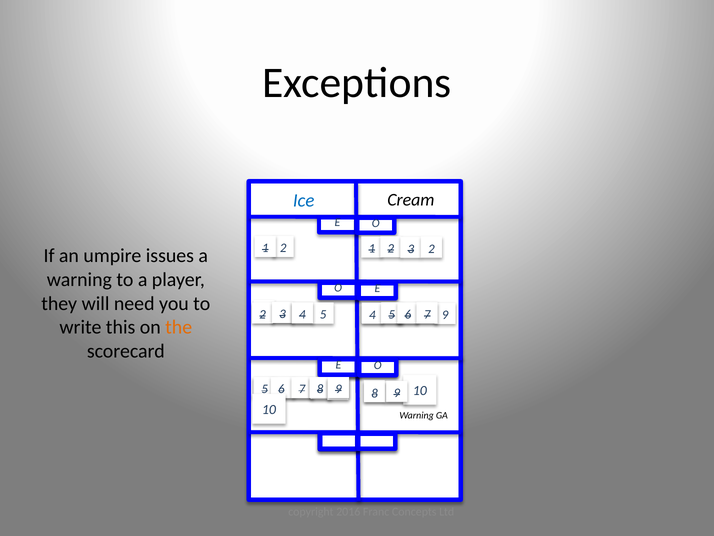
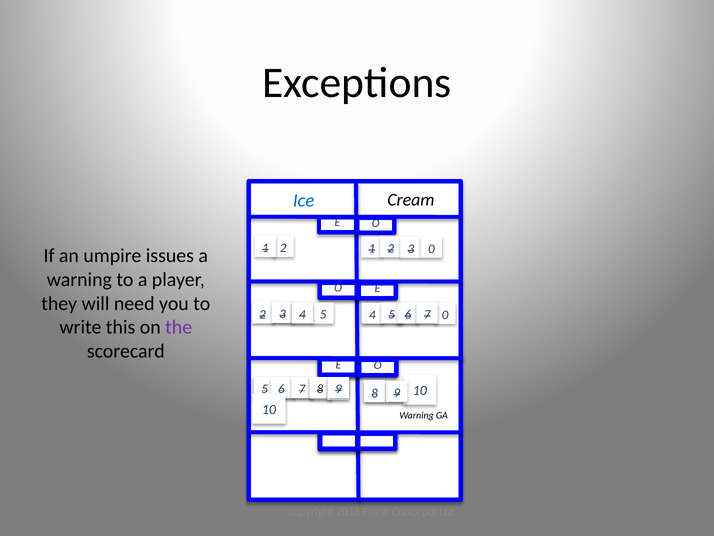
2 3 2: 2 -> 0
9 at (445, 315): 9 -> 0
the colour: orange -> purple
